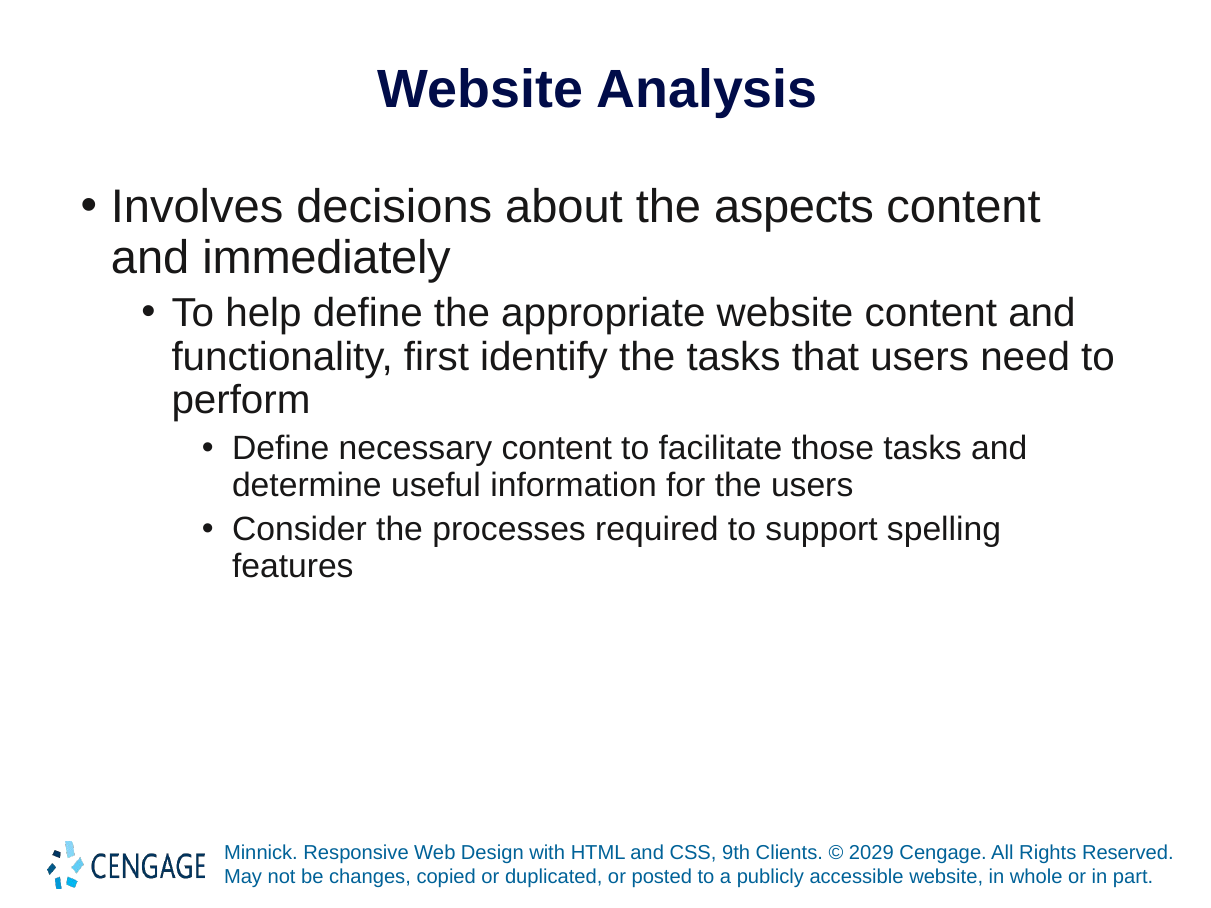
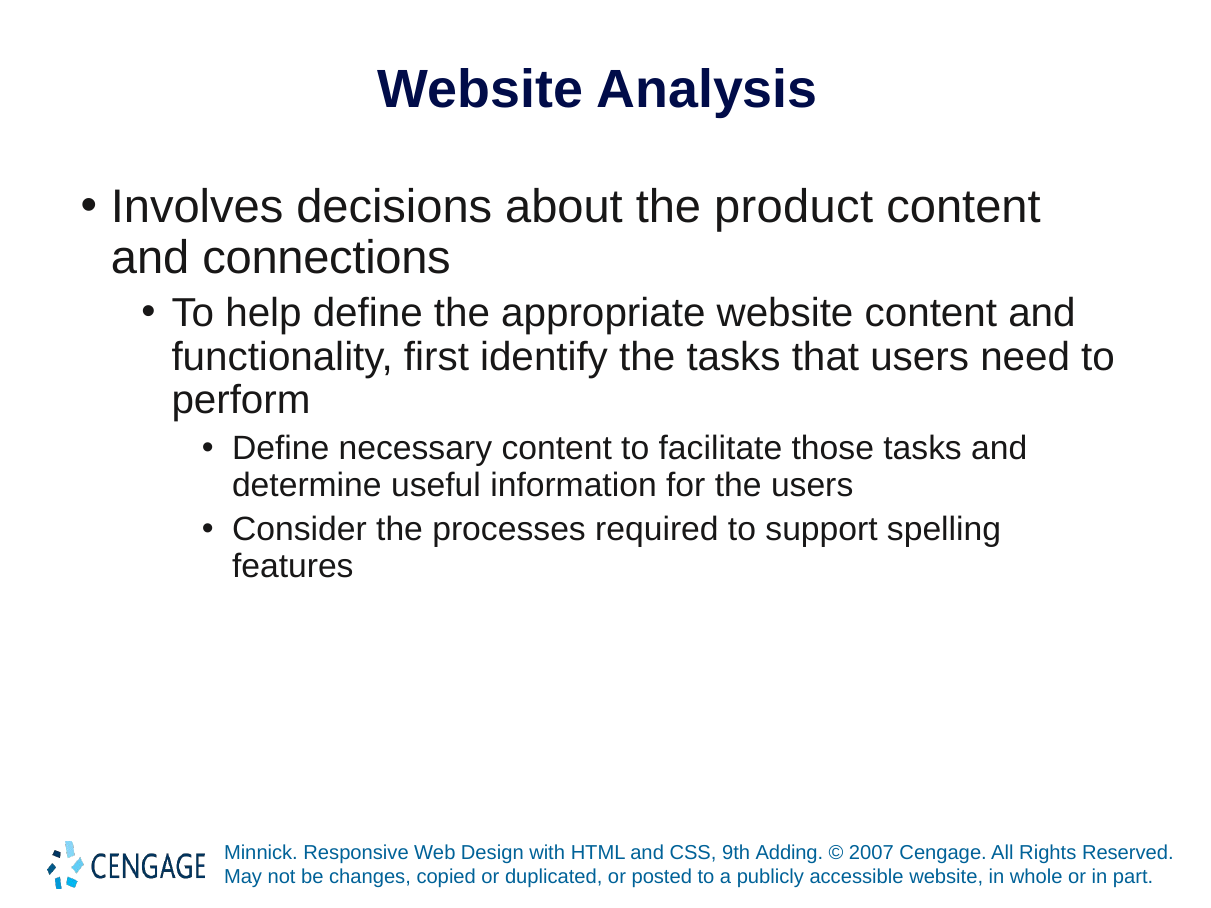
aspects: aspects -> product
immediately: immediately -> connections
Clients: Clients -> Adding
2029: 2029 -> 2007
